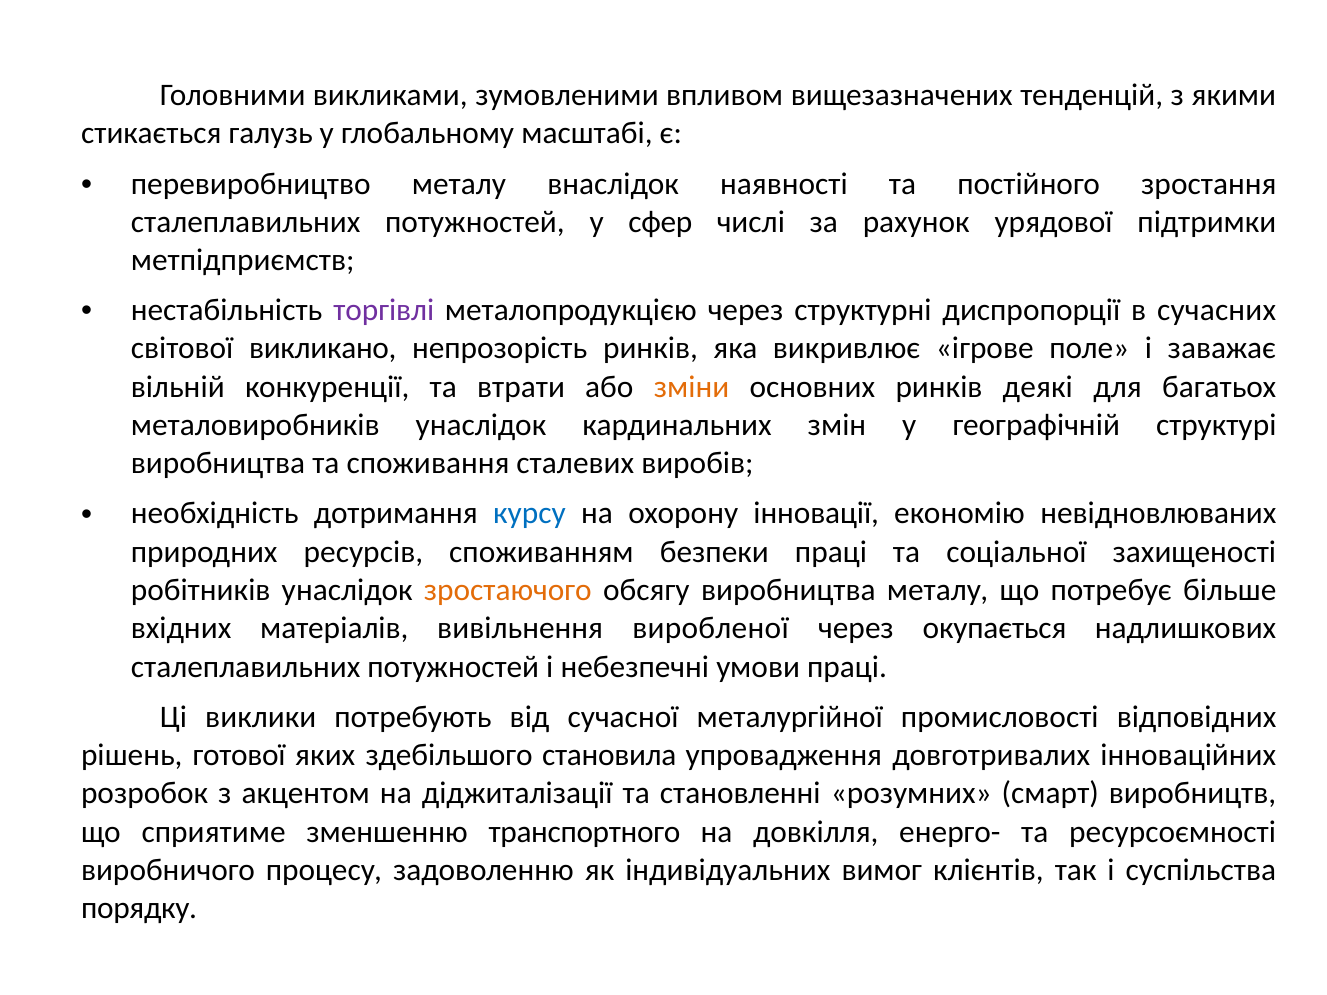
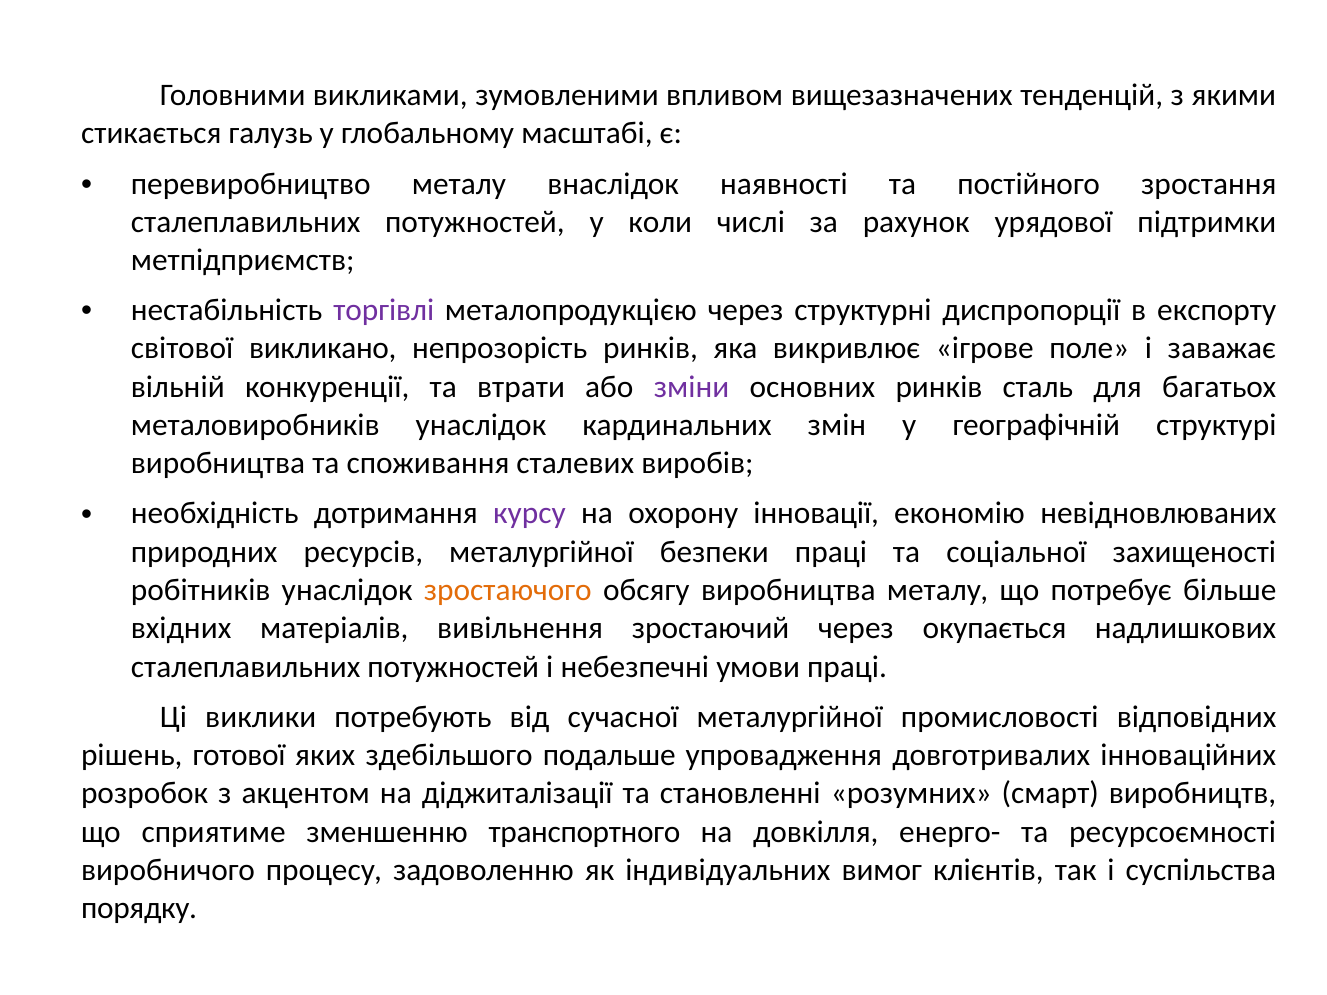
сфер: сфер -> коли
сучасних: сучасних -> експорту
зміни colour: orange -> purple
деякі: деякі -> сталь
курсу colour: blue -> purple
ресурсів споживанням: споживанням -> металургійної
виробленої: виробленої -> зростаючий
становила: становила -> подальше
